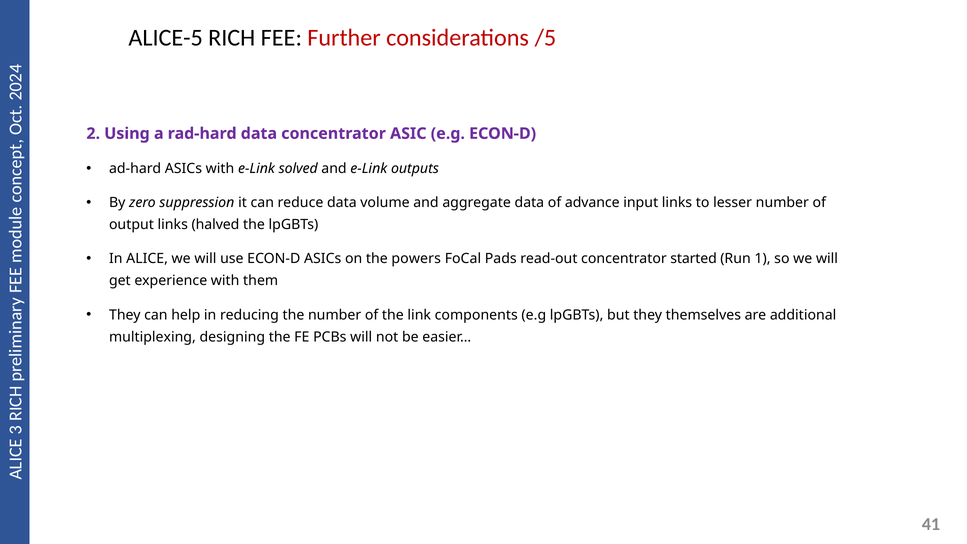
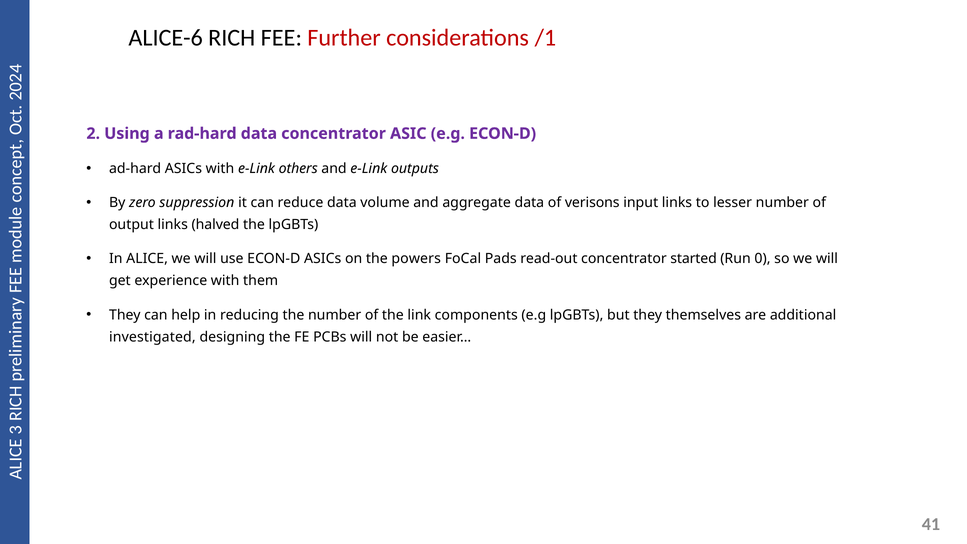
ALICE-5: ALICE-5 -> ALICE-6
/5: /5 -> /1
solved: solved -> others
advance: advance -> verisons
Run 1: 1 -> 0
multiplexing: multiplexing -> investigated
